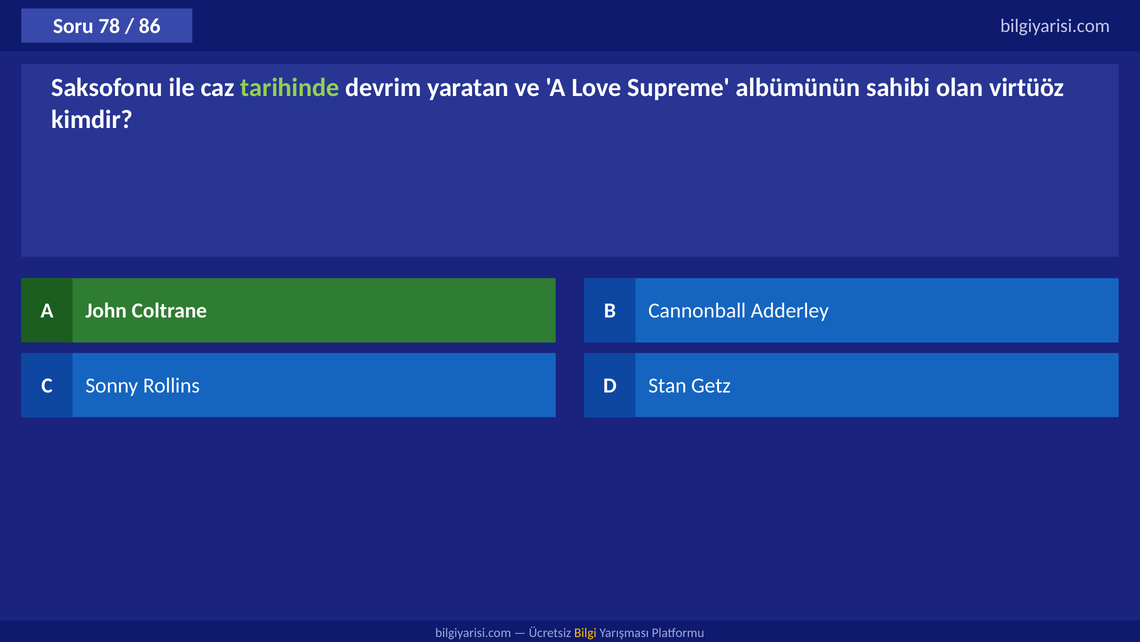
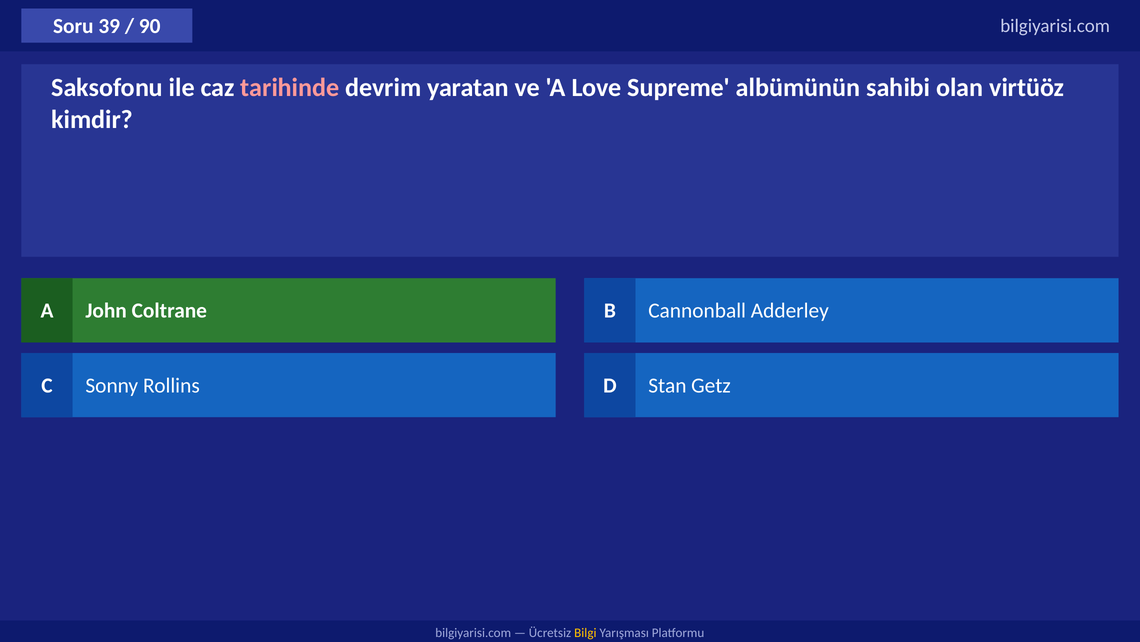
78: 78 -> 39
86: 86 -> 90
tarihinde colour: light green -> pink
